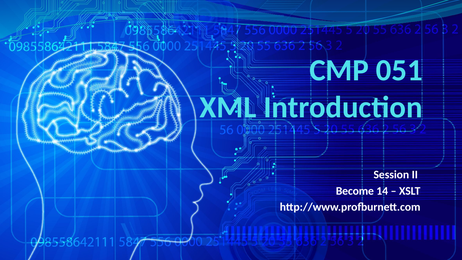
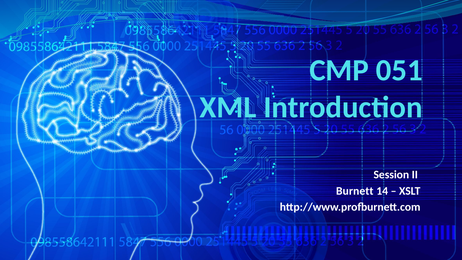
Become: Become -> Burnett
